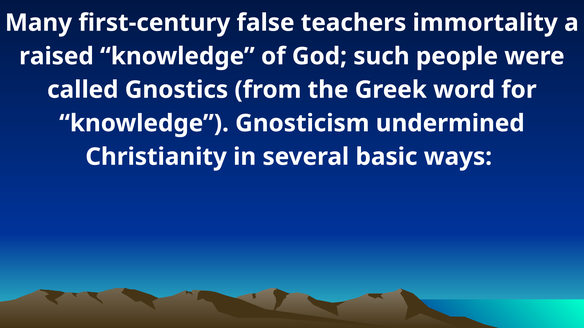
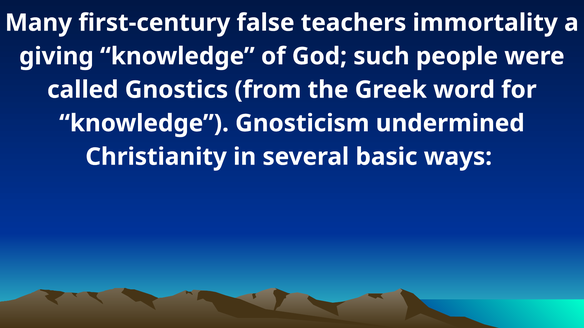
raised: raised -> giving
